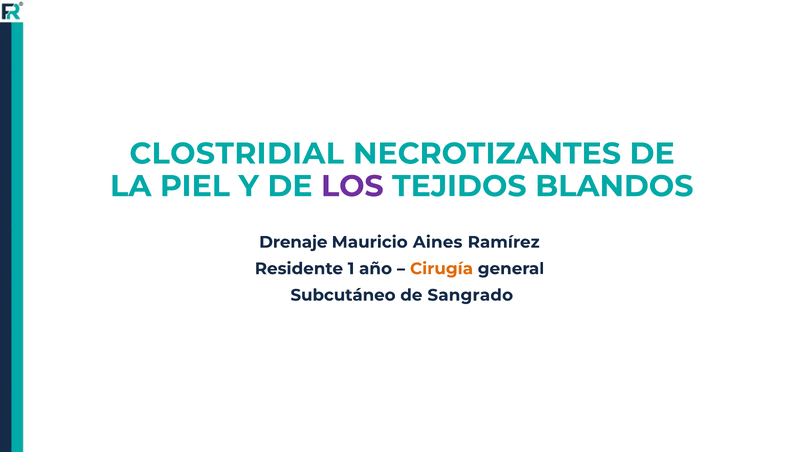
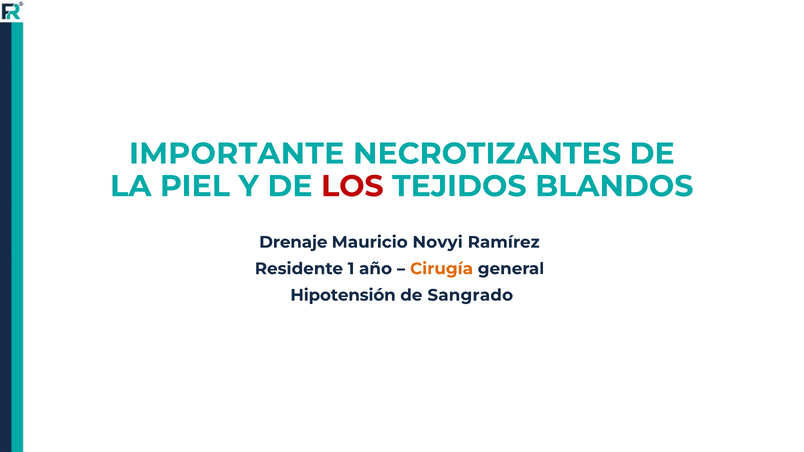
CLOSTRIDIAL: CLOSTRIDIAL -> IMPORTANTE
LOS colour: purple -> red
Aines: Aines -> Novyi
Subcutáneo: Subcutáneo -> Hipotensión
